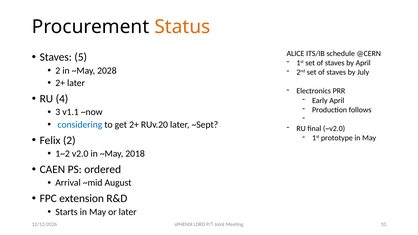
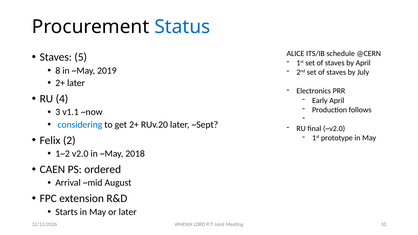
Status colour: orange -> blue
2 at (58, 71): 2 -> 8
2028: 2028 -> 2019
